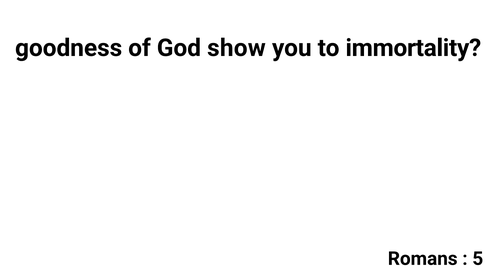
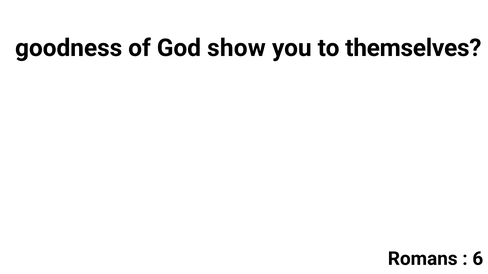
immortality: immortality -> themselves
5: 5 -> 6
